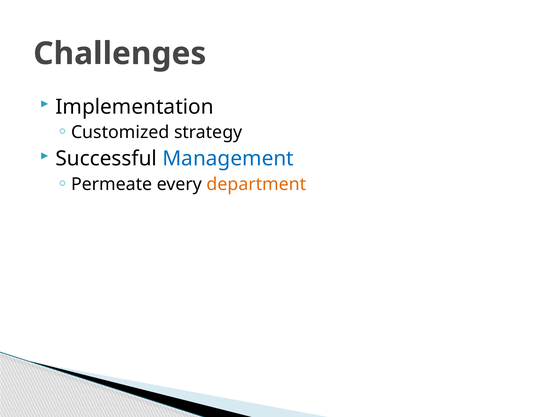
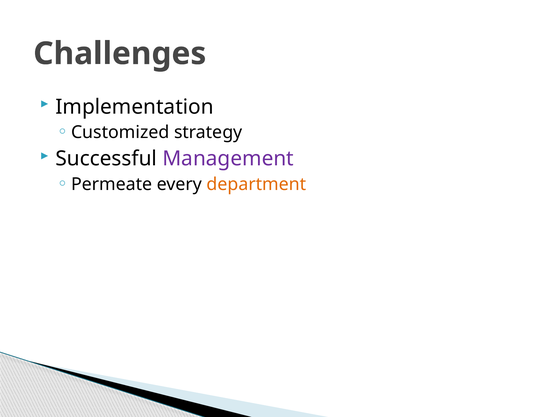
Management colour: blue -> purple
